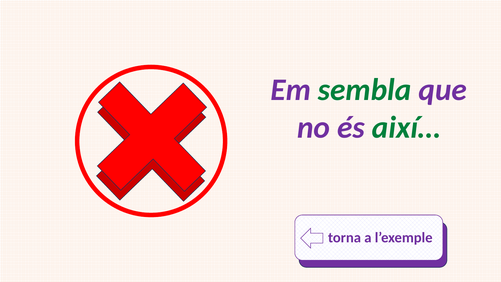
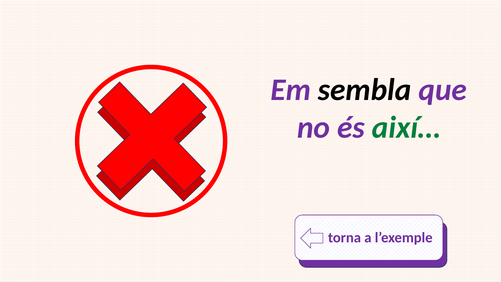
sembla colour: green -> black
